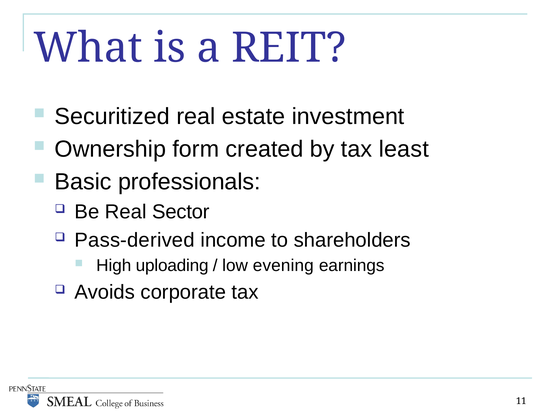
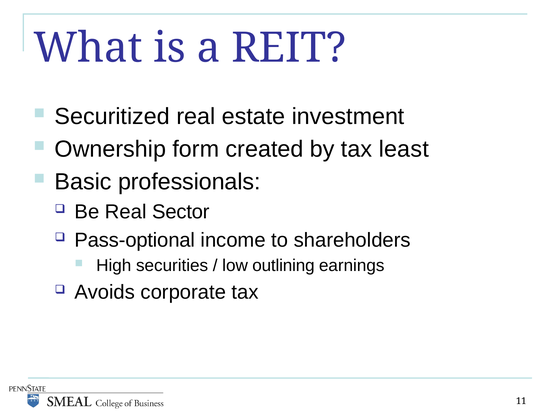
Pass-derived: Pass-derived -> Pass-optional
uploading: uploading -> securities
evening: evening -> outlining
